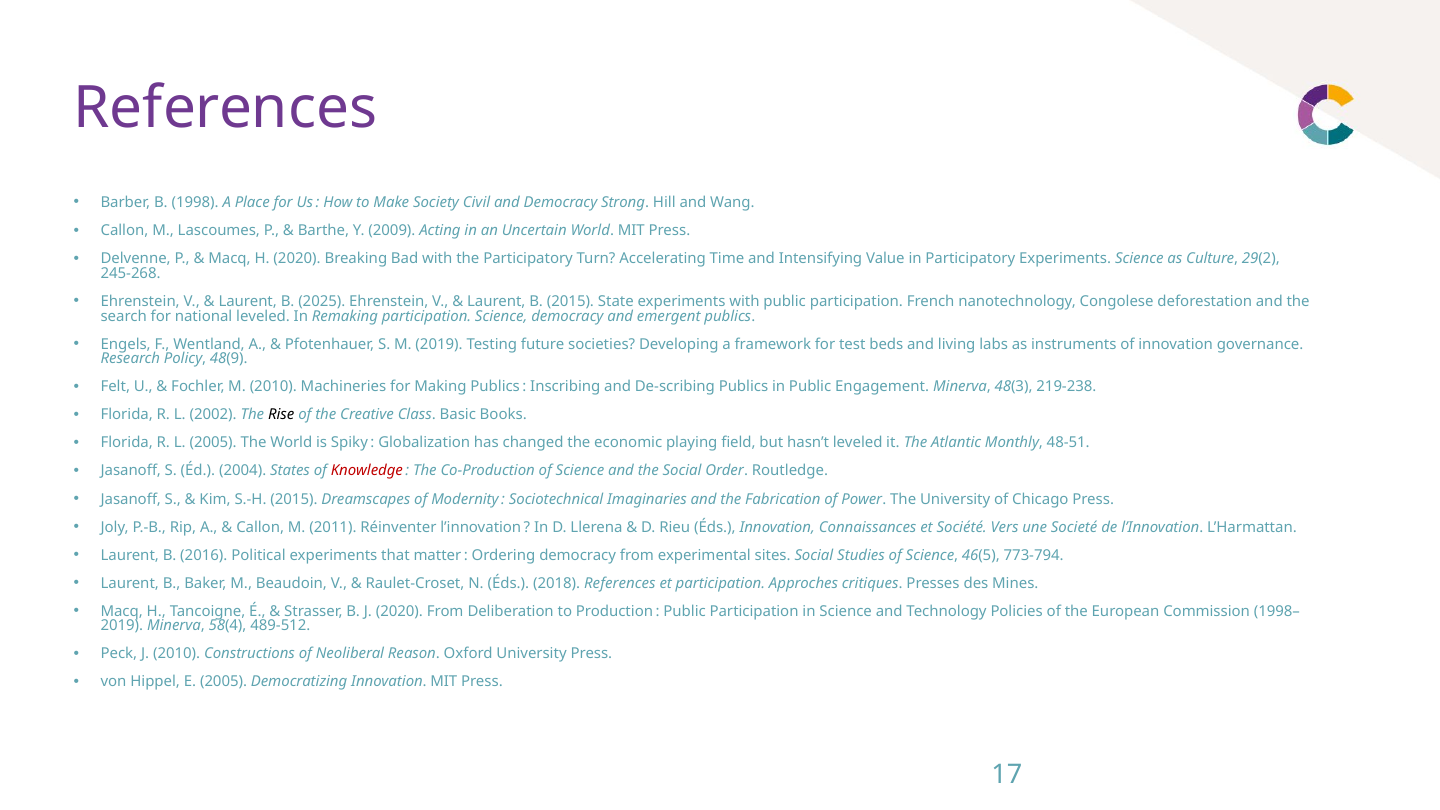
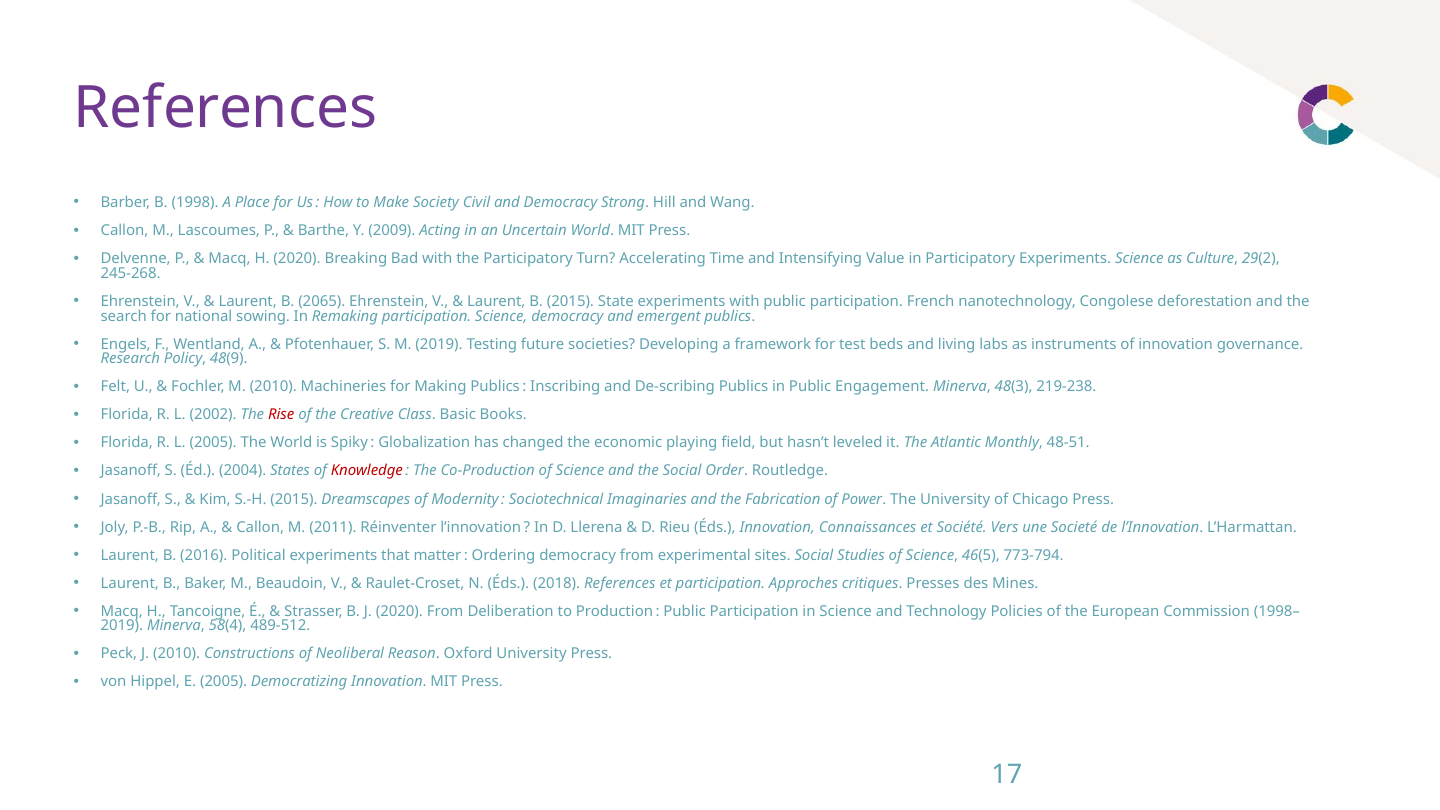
2025: 2025 -> 2065
national leveled: leveled -> sowing
Rise colour: black -> red
